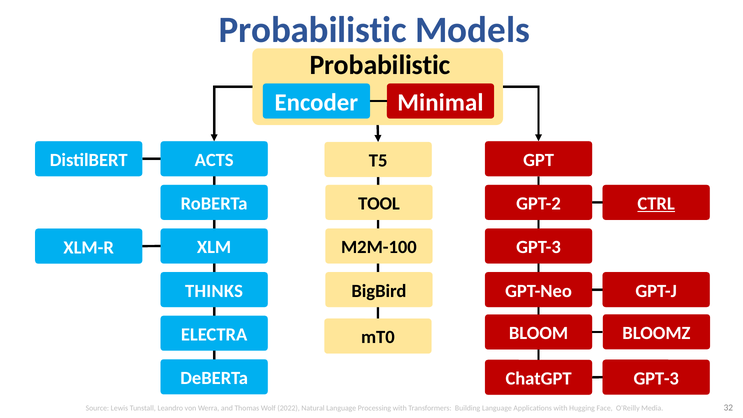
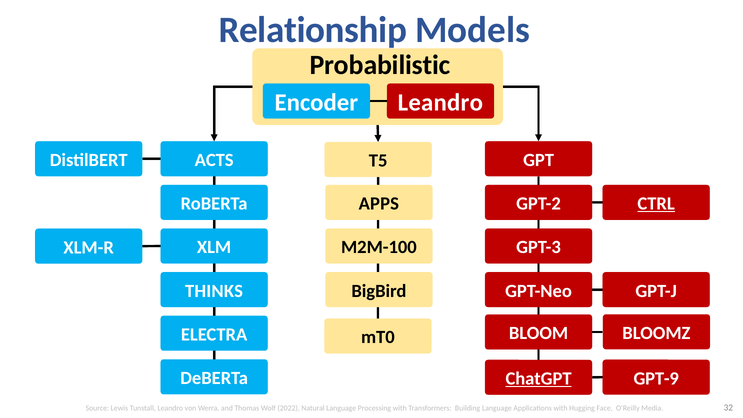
Probabilistic at (313, 30): Probabilistic -> Relationship
Encoder Minimal: Minimal -> Leandro
TOOL: TOOL -> APPS
GPT-3 at (656, 378): GPT-3 -> GPT-9
ChatGPT underline: none -> present
